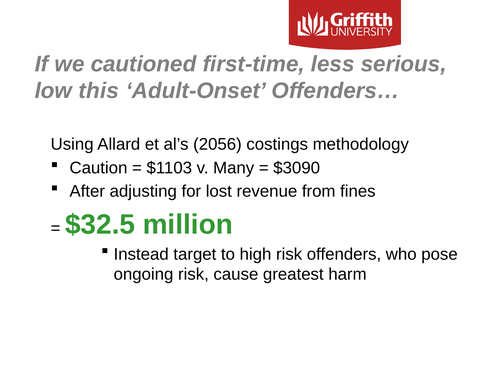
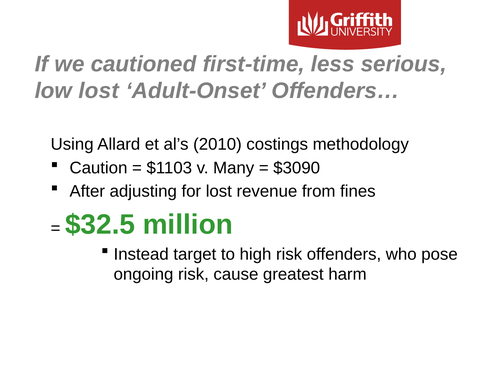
low this: this -> lost
2056: 2056 -> 2010
